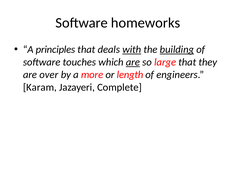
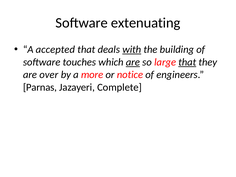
homeworks: homeworks -> extenuating
principles: principles -> accepted
building underline: present -> none
that at (187, 62) underline: none -> present
length: length -> notice
Karam: Karam -> Parnas
